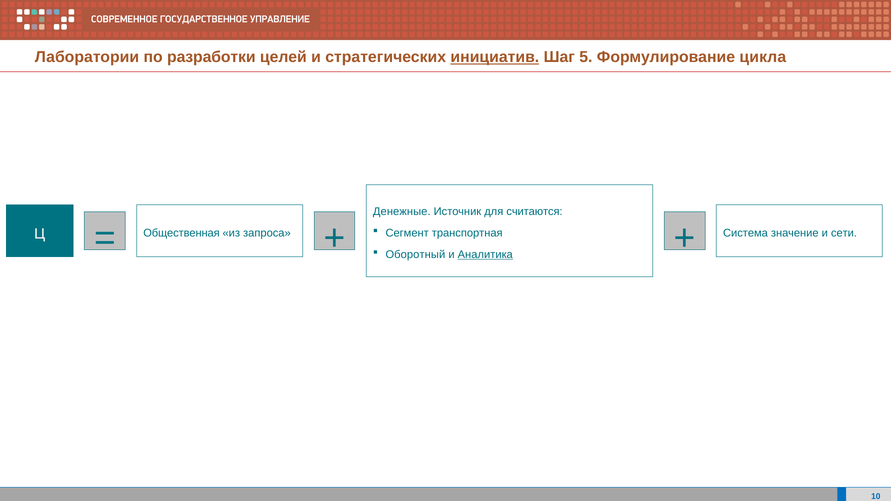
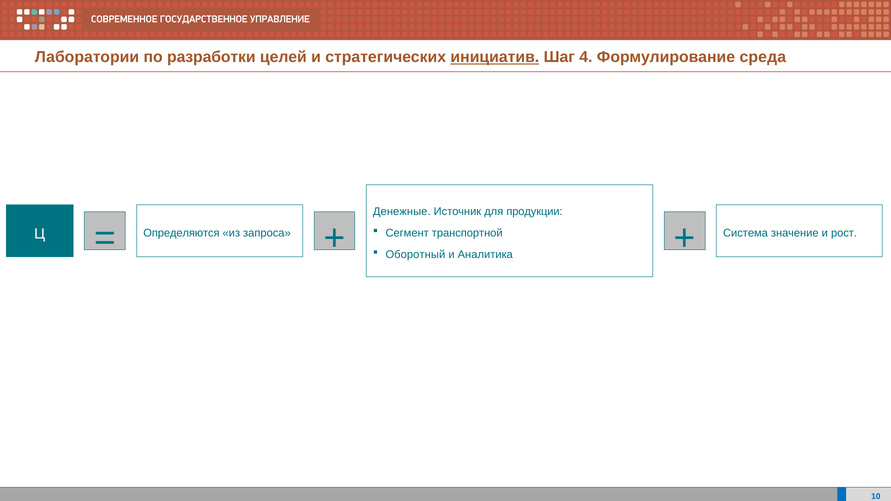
5: 5 -> 4
цикла: цикла -> среда
считаются: считаются -> продукции
транспортная: транспортная -> транспортной
Общественная: Общественная -> Определяются
сети: сети -> рост
Аналитика underline: present -> none
